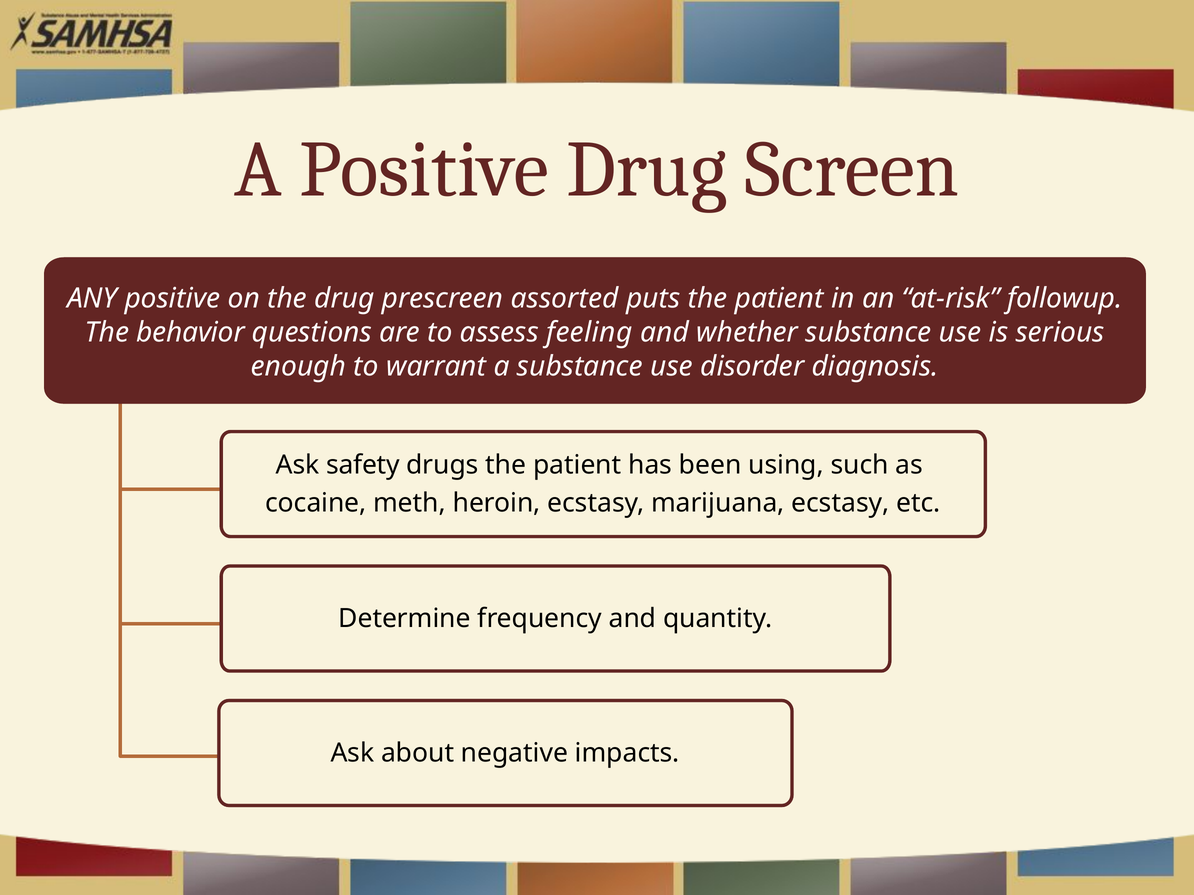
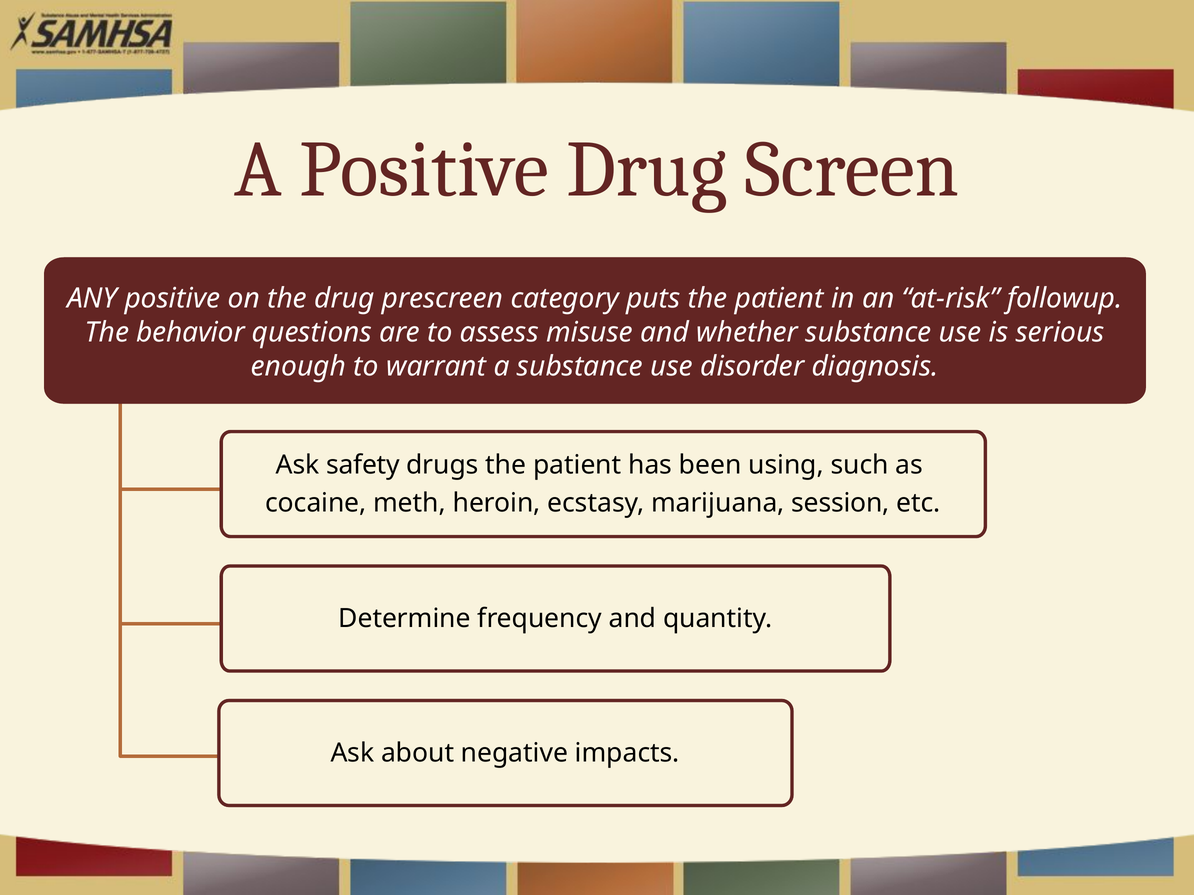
assorted: assorted -> category
feeling: feeling -> misuse
marijuana ecstasy: ecstasy -> session
